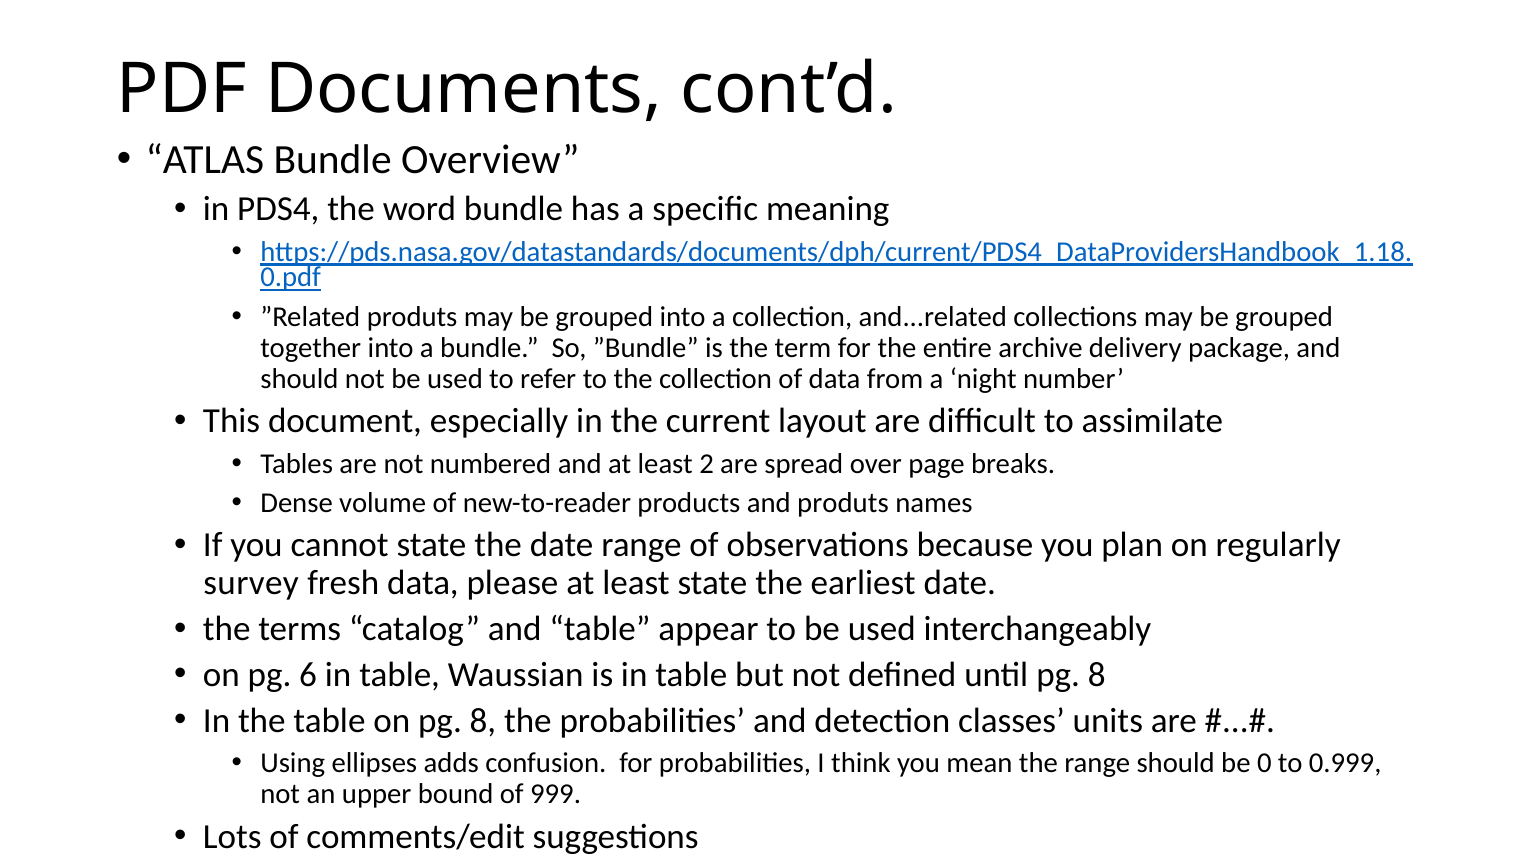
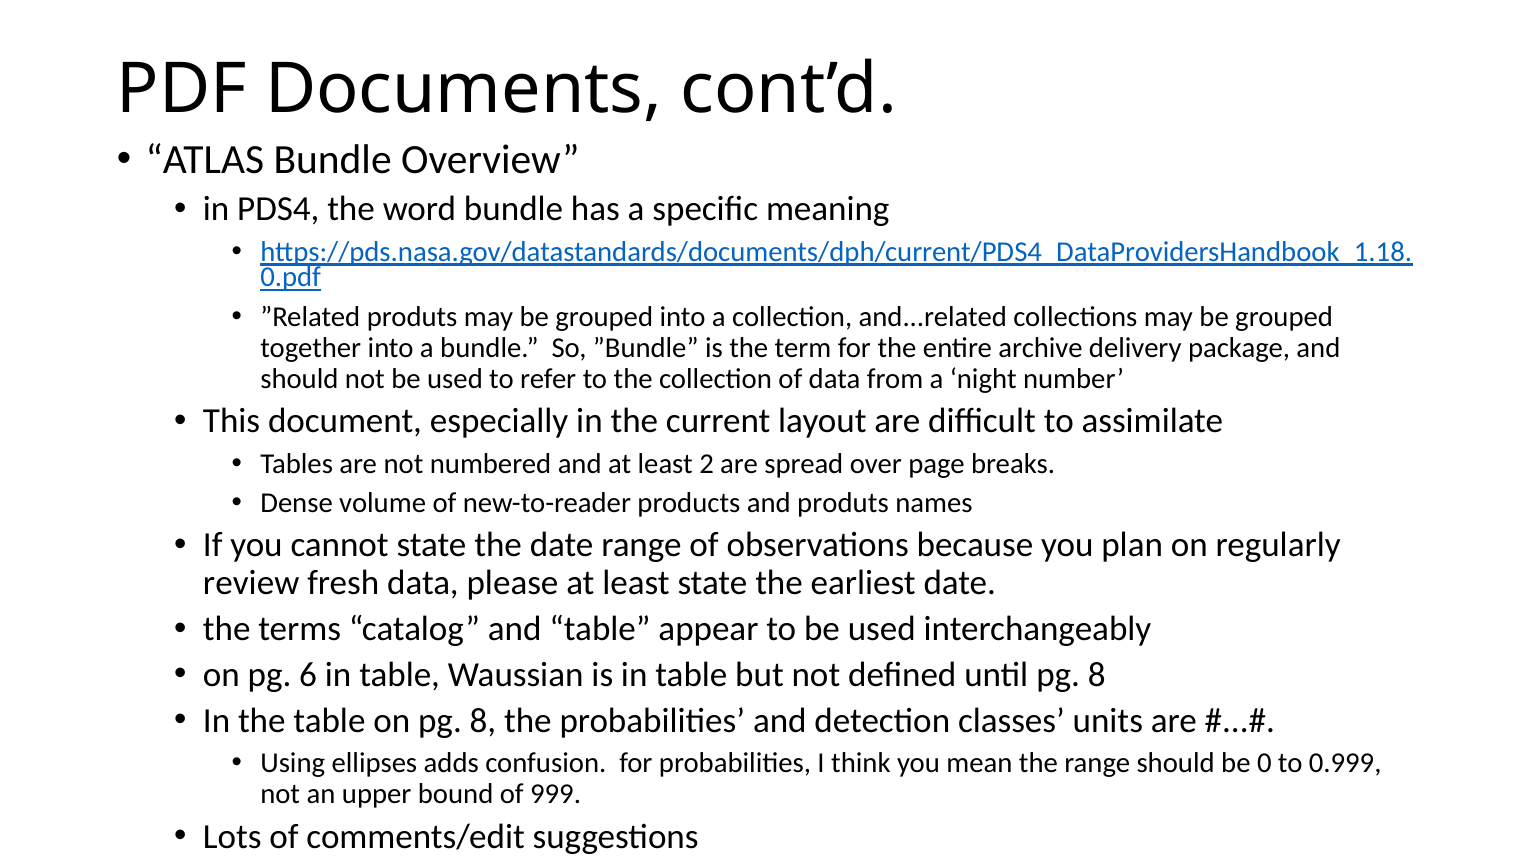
survey: survey -> review
